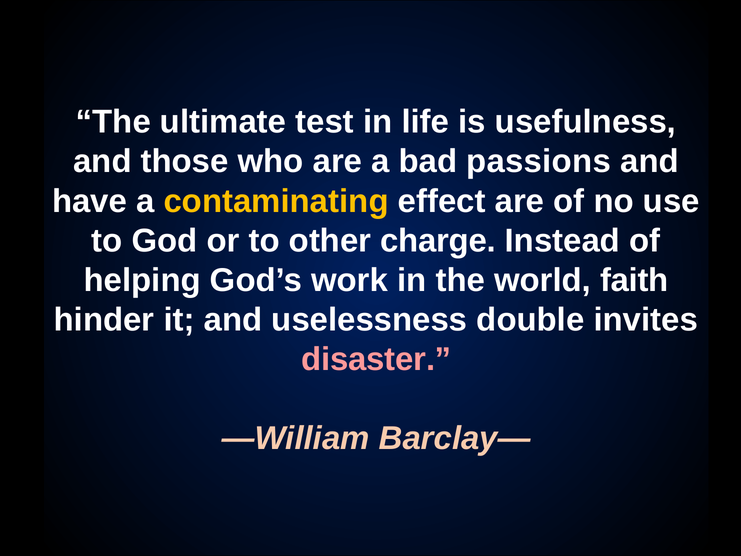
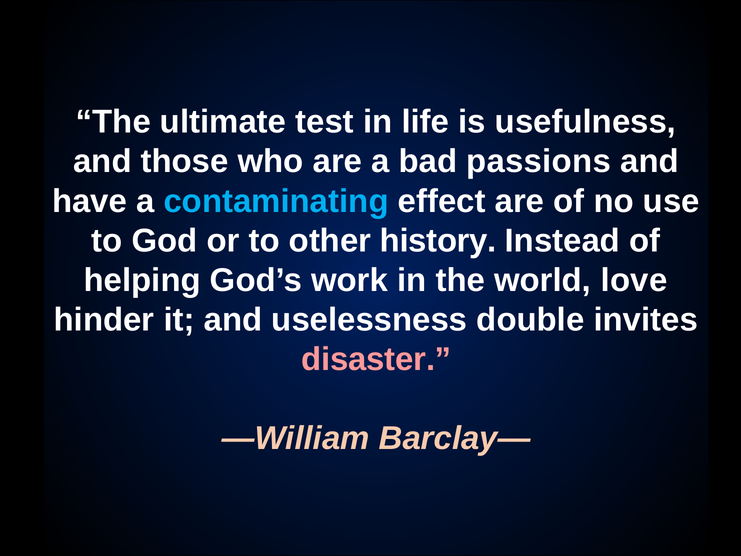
contaminating colour: yellow -> light blue
charge: charge -> history
faith: faith -> love
